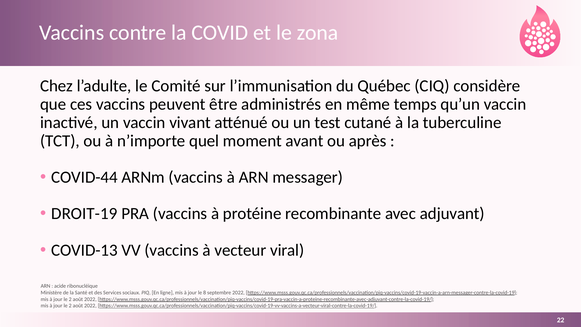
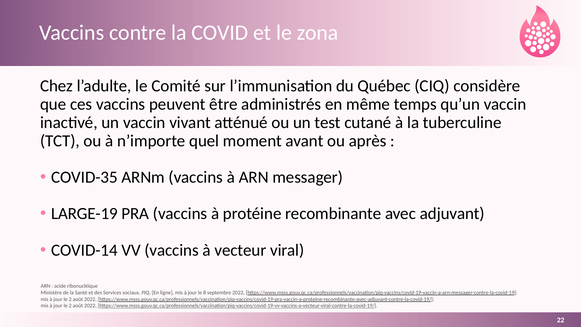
COVID-44: COVID-44 -> COVID-35
DROIT-19: DROIT-19 -> LARGE-19
COVID-13: COVID-13 -> COVID-14
